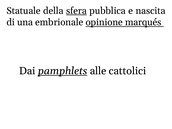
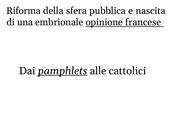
Statuale: Statuale -> Riforma
sfera underline: present -> none
marqués: marqués -> francese
